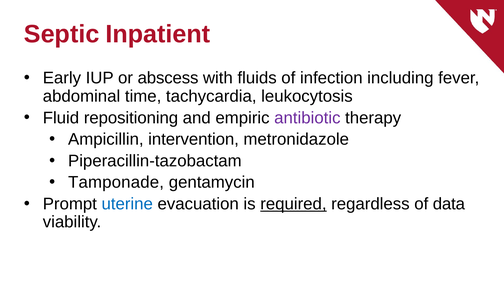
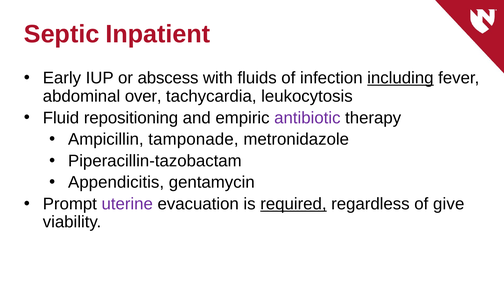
including underline: none -> present
time: time -> over
intervention: intervention -> tamponade
Tamponade: Tamponade -> Appendicitis
uterine colour: blue -> purple
data: data -> give
